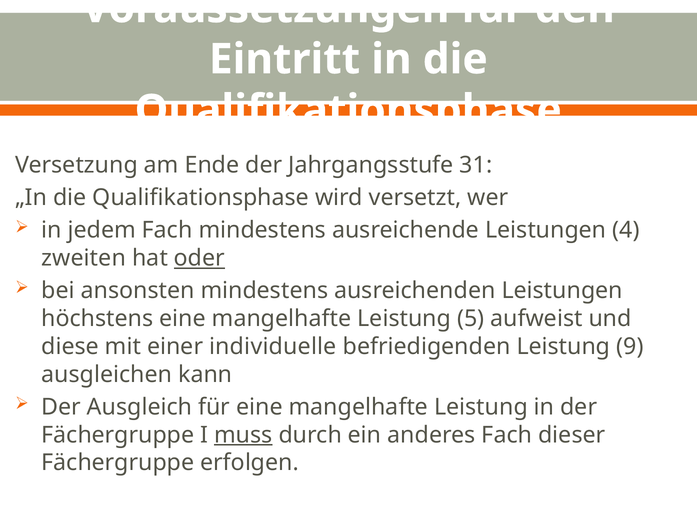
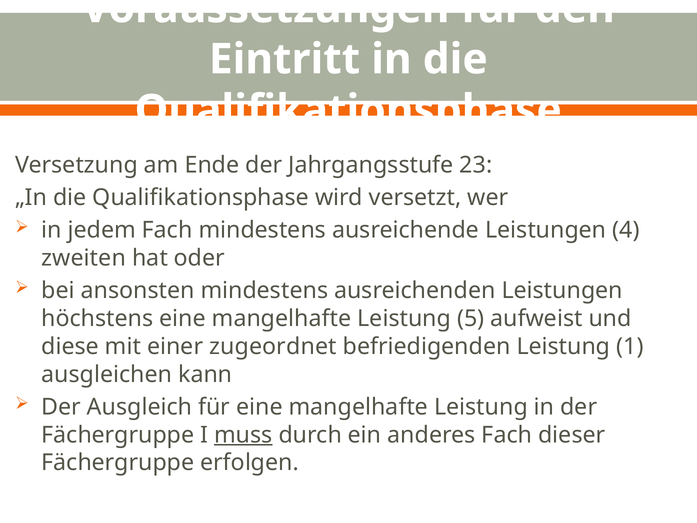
31: 31 -> 23
oder underline: present -> none
individuelle: individuelle -> zugeordnet
9: 9 -> 1
